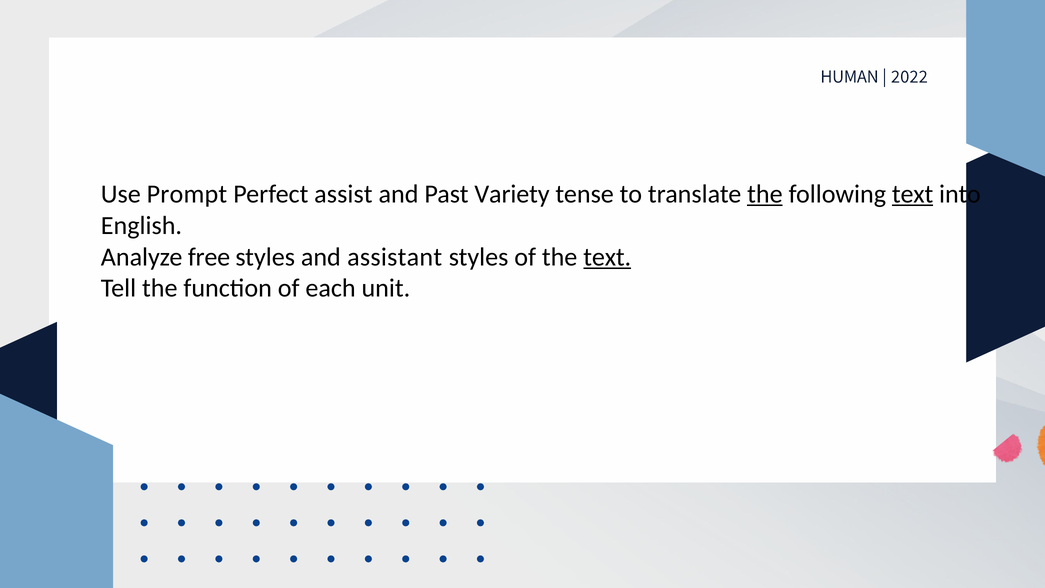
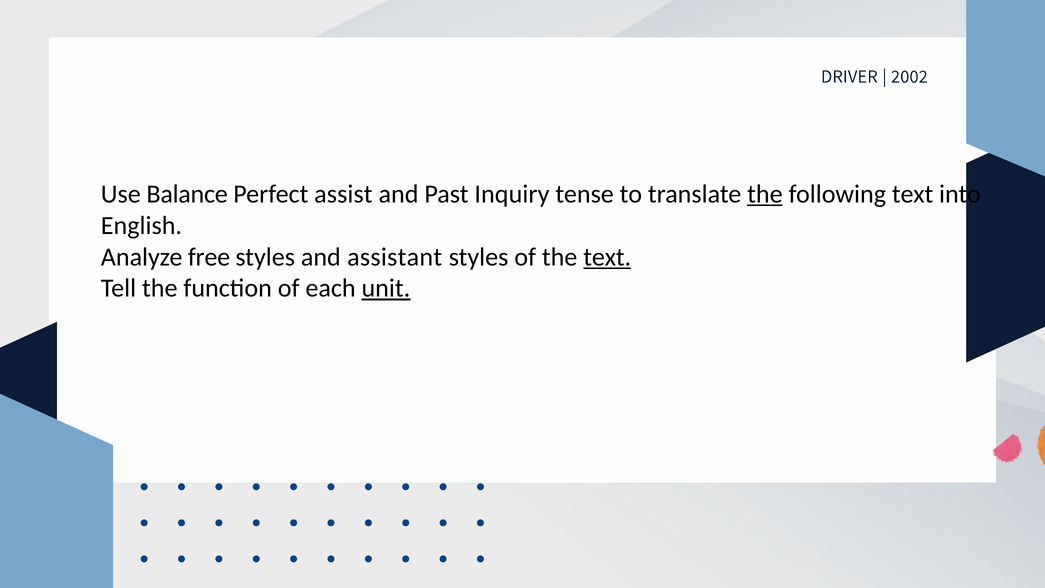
HUMAN: HUMAN -> DRIVER
2022: 2022 -> 2002
Prompt: Prompt -> Balance
Variety: Variety -> Inquiry
text at (913, 194) underline: present -> none
unit underline: none -> present
